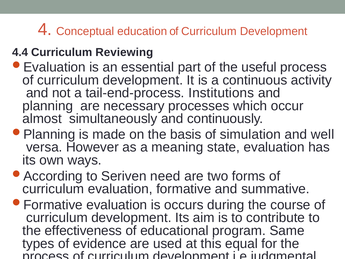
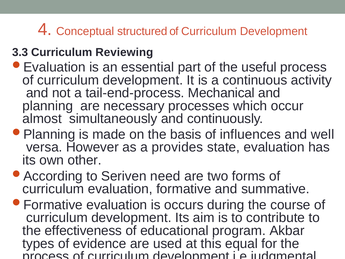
education: education -> structured
4.4: 4.4 -> 3.3
Institutions: Institutions -> Mechanical
simulation: simulation -> influences
meaning: meaning -> provides
ways: ways -> other
Same: Same -> Akbar
